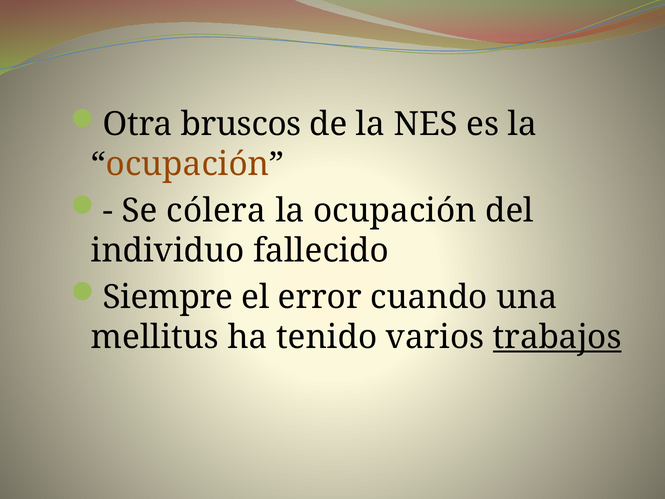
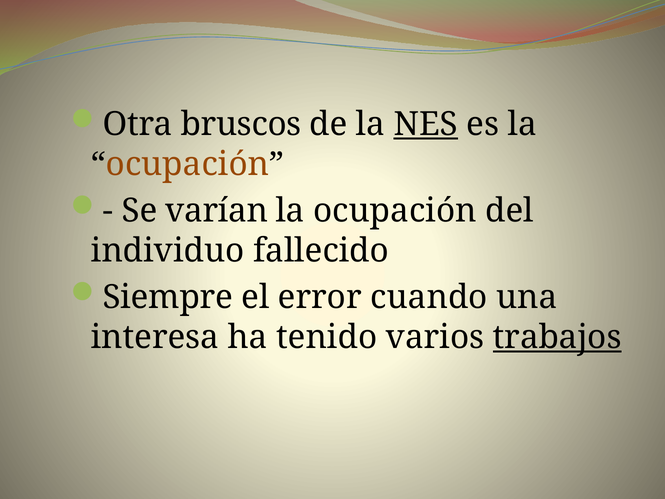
NES underline: none -> present
cólera: cólera -> varían
mellitus: mellitus -> interesa
